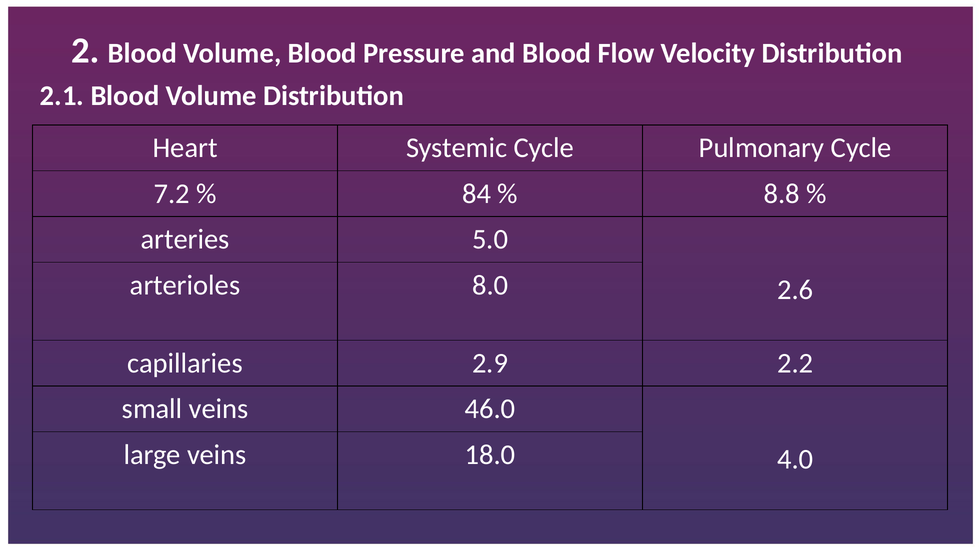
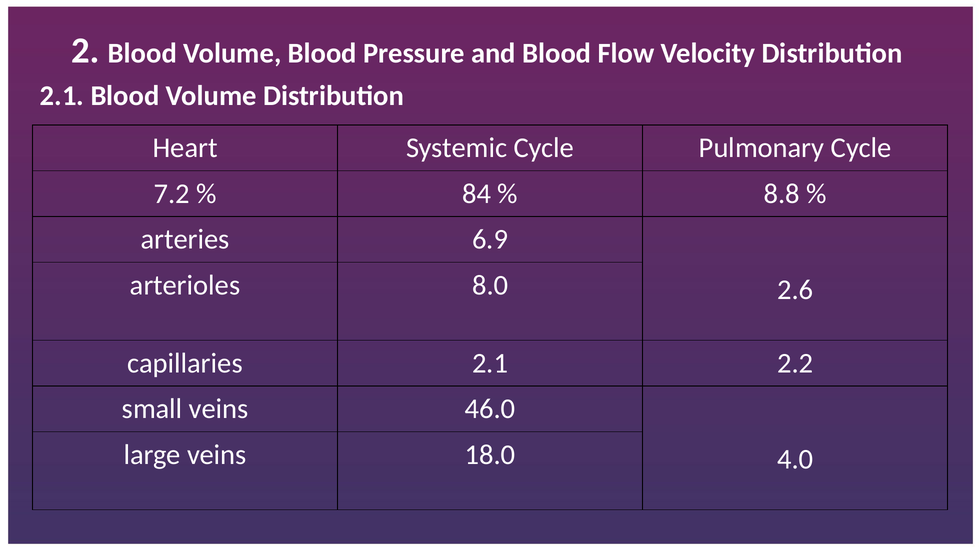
5.0: 5.0 -> 6.9
capillaries 2.9: 2.9 -> 2.1
